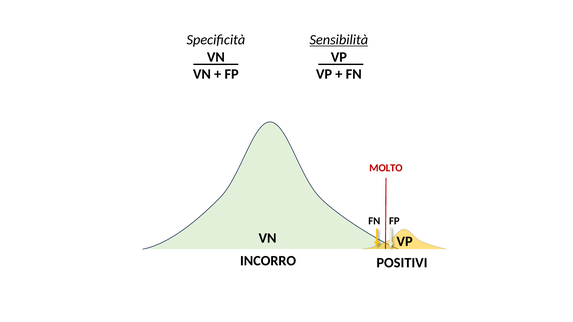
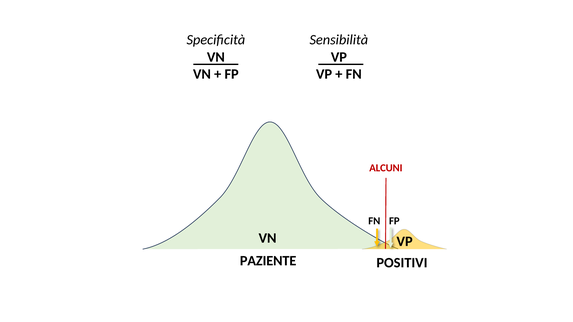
Sensibilità underline: present -> none
MOLTO: MOLTO -> ALCUNI
INCORRO: INCORRO -> PAZIENTE
